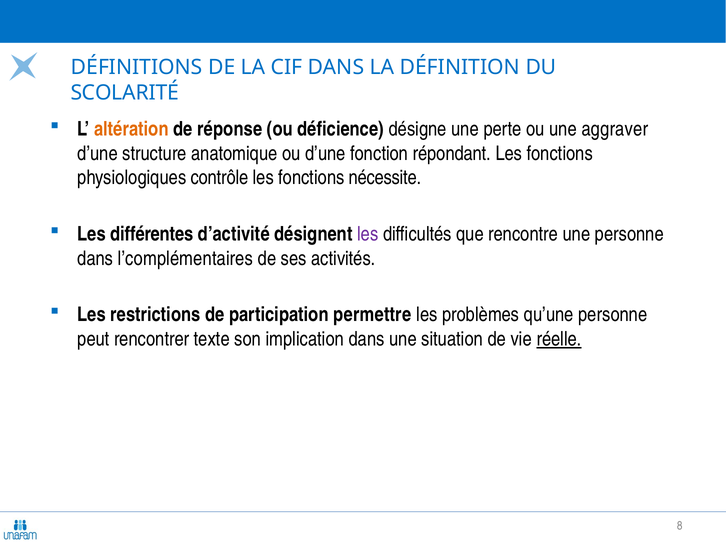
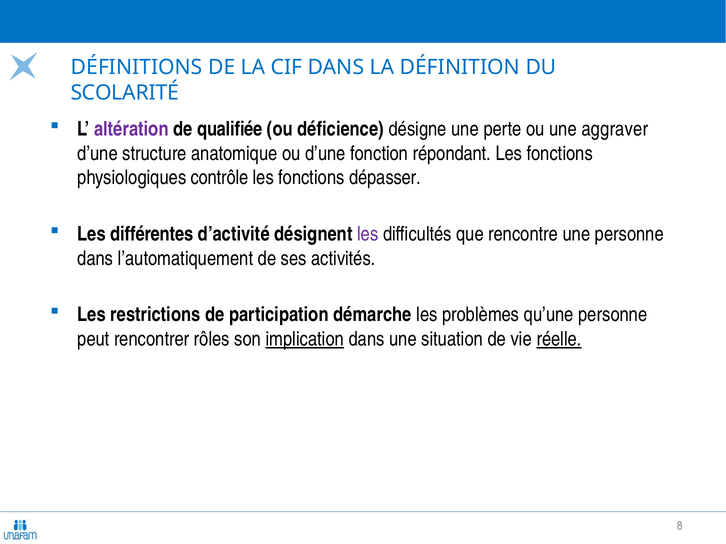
altération colour: orange -> purple
réponse: réponse -> qualifiée
nécessite: nécessite -> dépasser
l’complémentaires: l’complémentaires -> l’automatiquement
permettre: permettre -> démarche
texte: texte -> rôles
implication underline: none -> present
